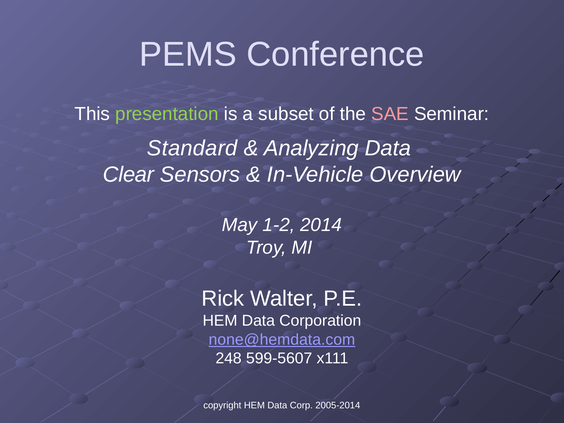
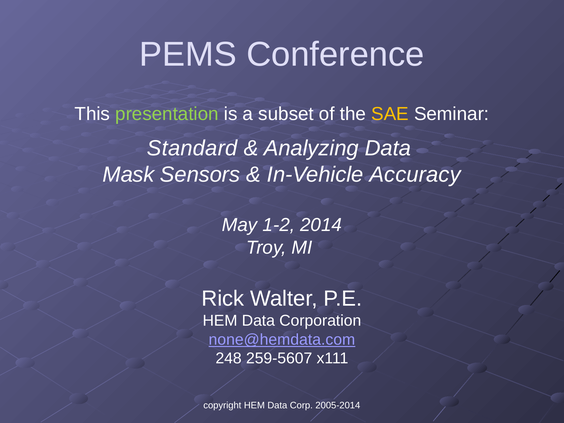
SAE colour: pink -> yellow
Clear: Clear -> Mask
Overview: Overview -> Accuracy
599-5607: 599-5607 -> 259-5607
